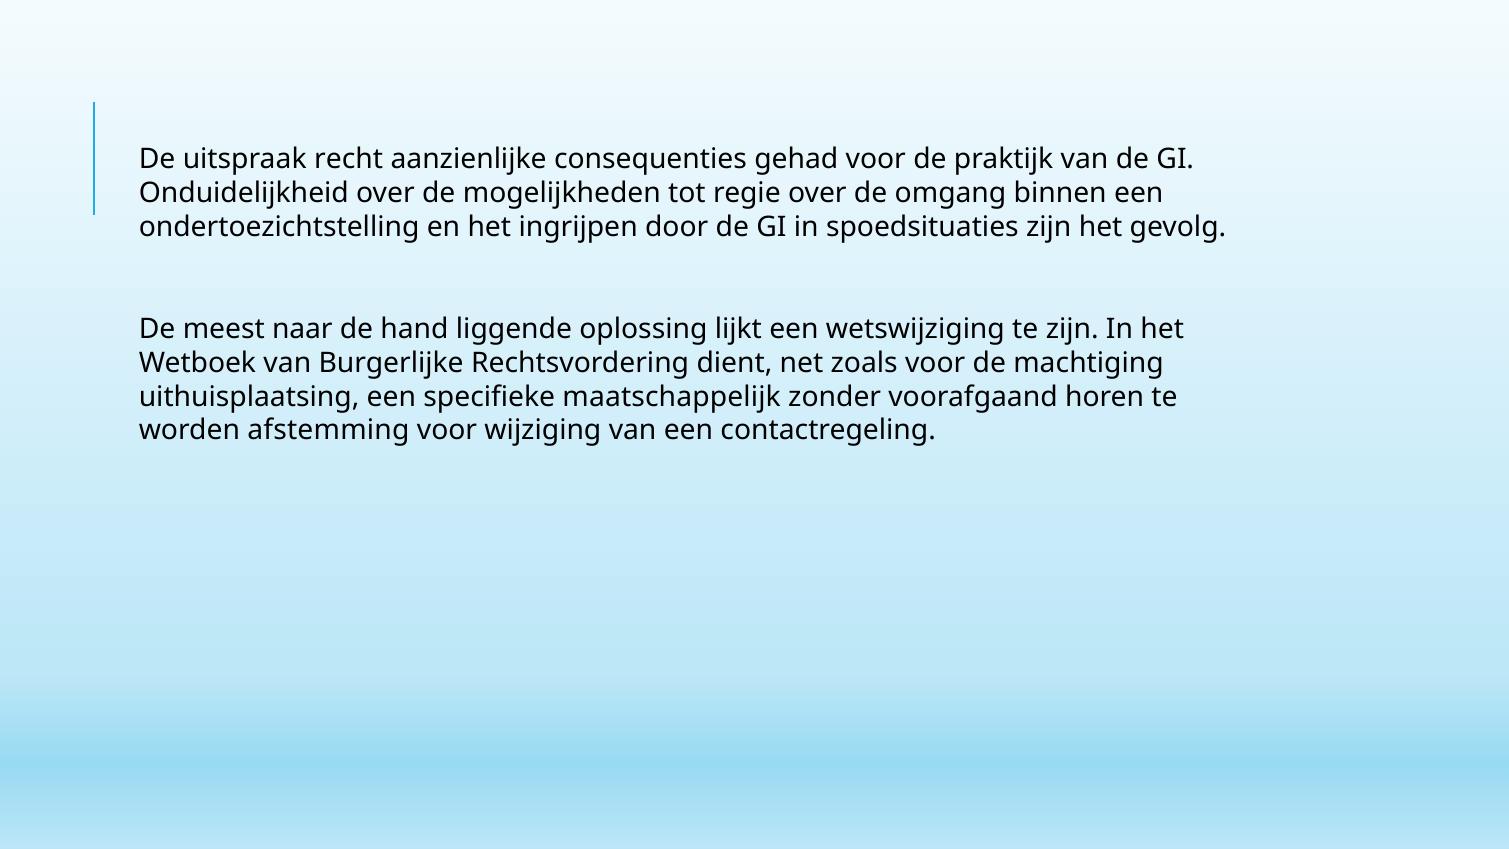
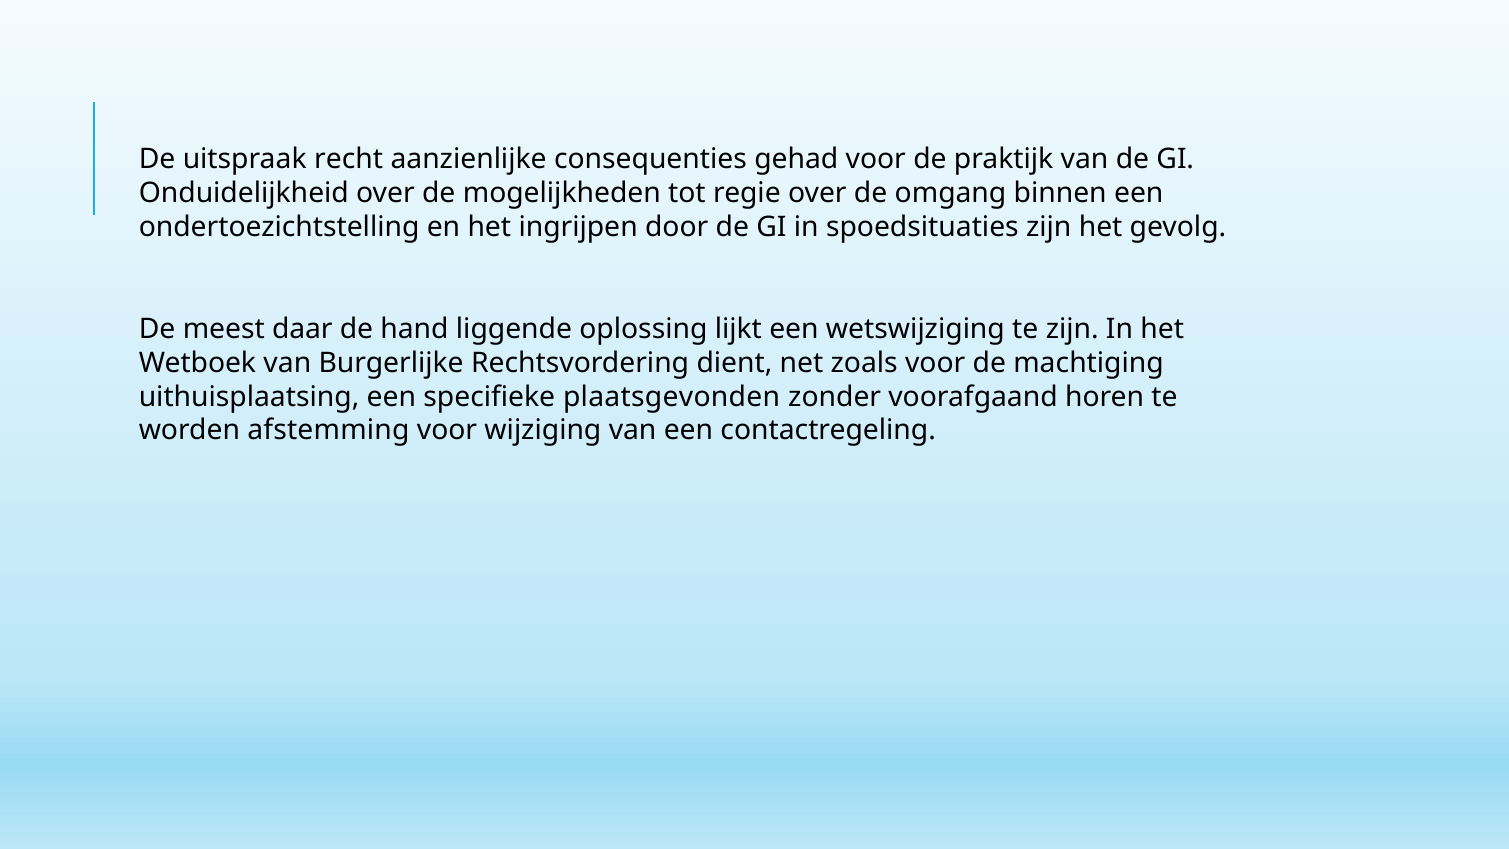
naar: naar -> daar
maatschappelijk: maatschappelijk -> plaatsgevonden
